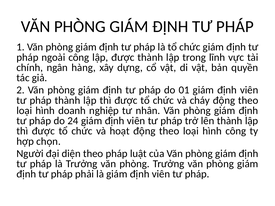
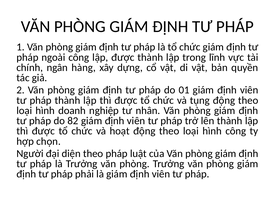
cháy: cháy -> tụng
24: 24 -> 82
